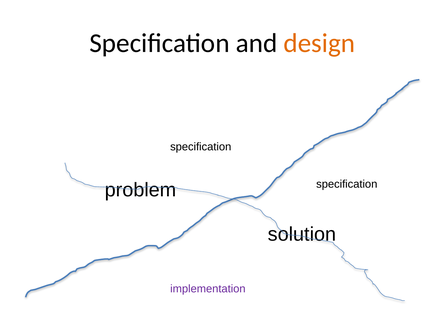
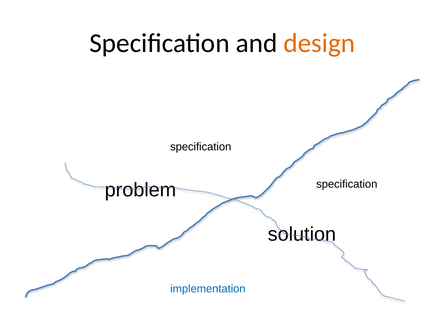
implementation colour: purple -> blue
